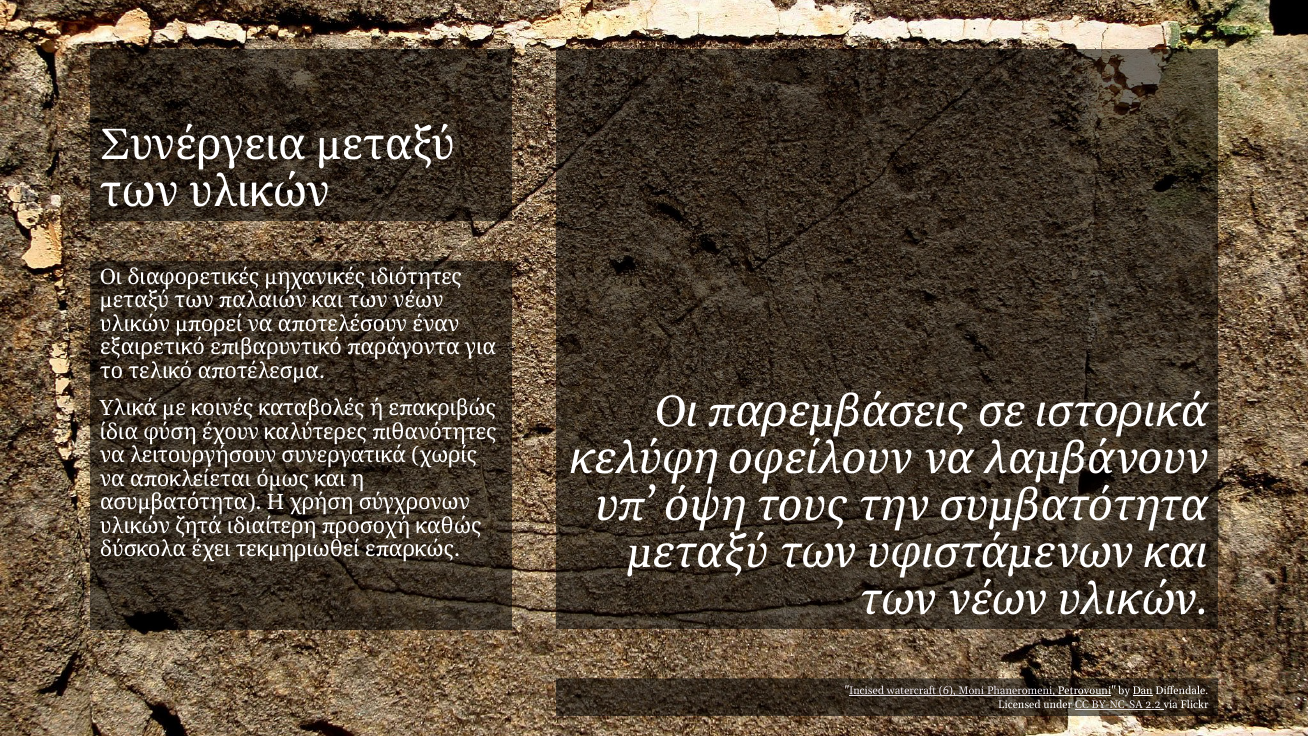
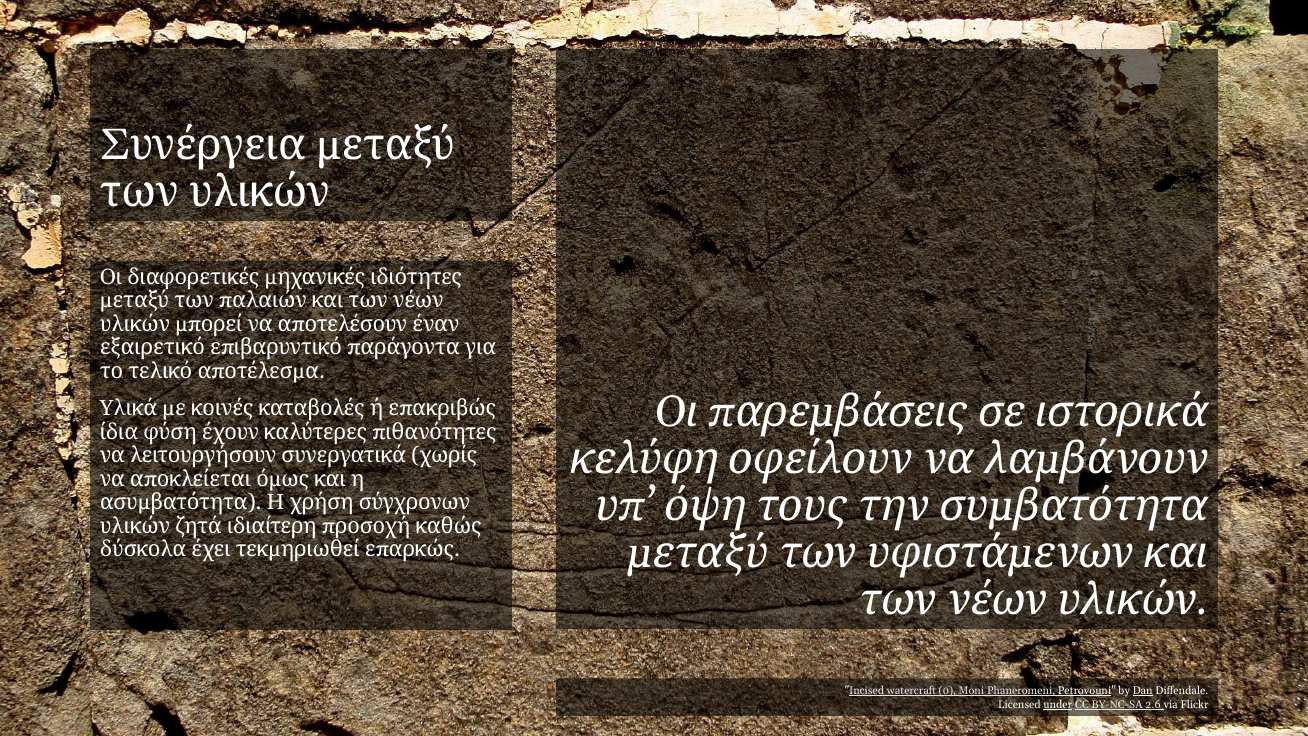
6: 6 -> 0
under underline: none -> present
2.2: 2.2 -> 2.6
